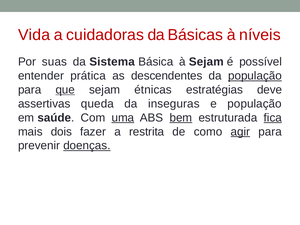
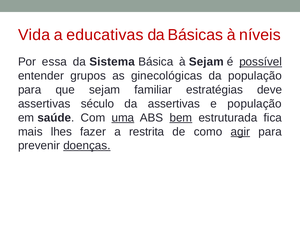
cuidadoras: cuidadoras -> educativas
suas: suas -> essa
possível underline: none -> present
prática: prática -> grupos
descendentes: descendentes -> ginecológicas
população at (255, 76) underline: present -> none
que underline: present -> none
étnicas: étnicas -> familiar
queda: queda -> século
da inseguras: inseguras -> assertivas
fica underline: present -> none
dois: dois -> lhes
